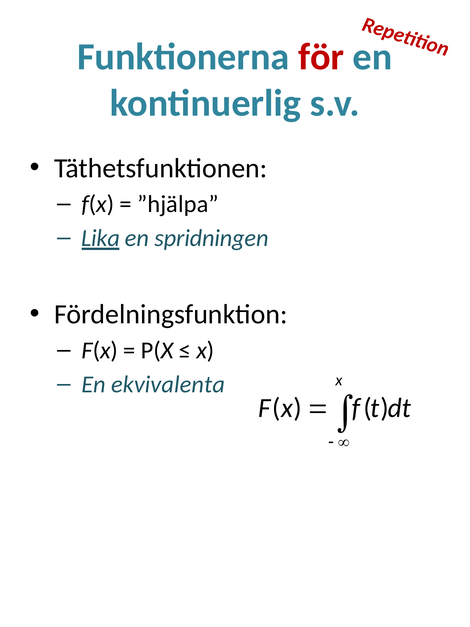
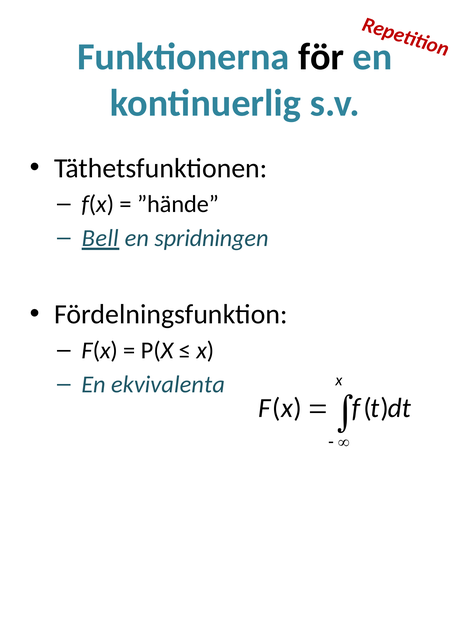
för colour: red -> black
”hjälpa: ”hjälpa -> ”hände
Lika: Lika -> Bell
